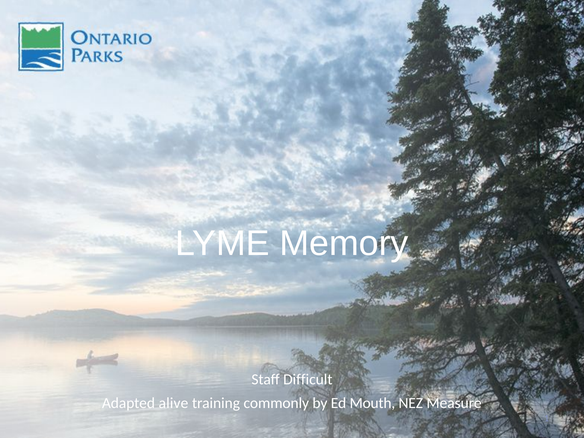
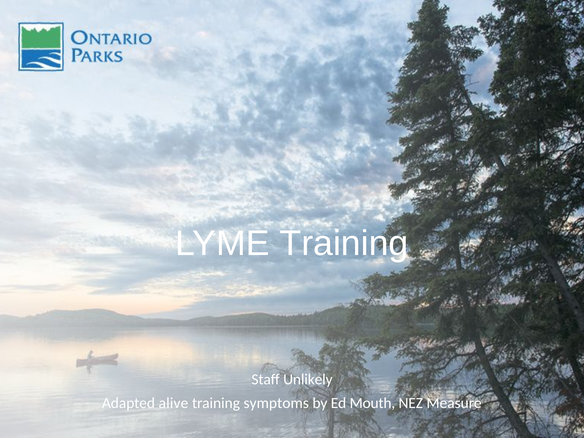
LYME Memory: Memory -> Training
Difficult: Difficult -> Unlikely
commonly: commonly -> symptoms
